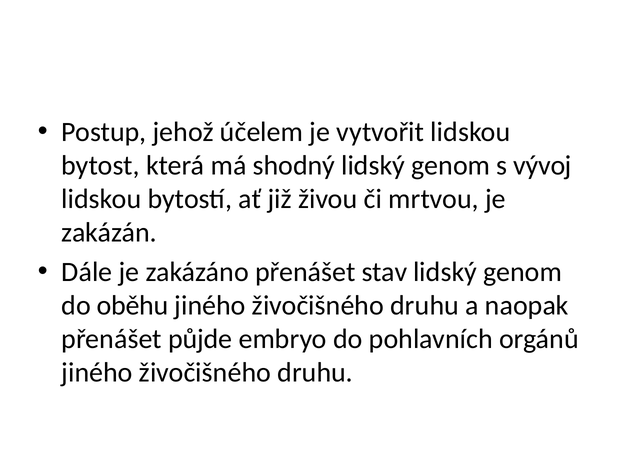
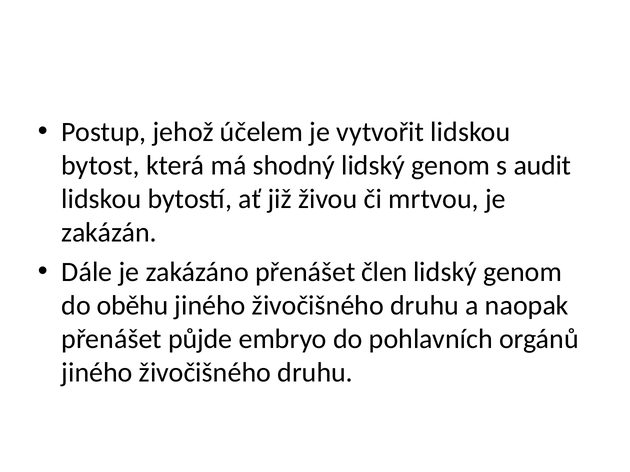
vývoj: vývoj -> audit
stav: stav -> člen
